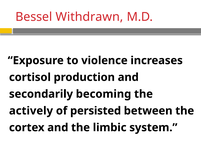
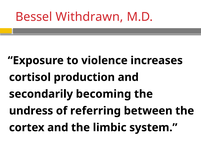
actively: actively -> undress
persisted: persisted -> referring
